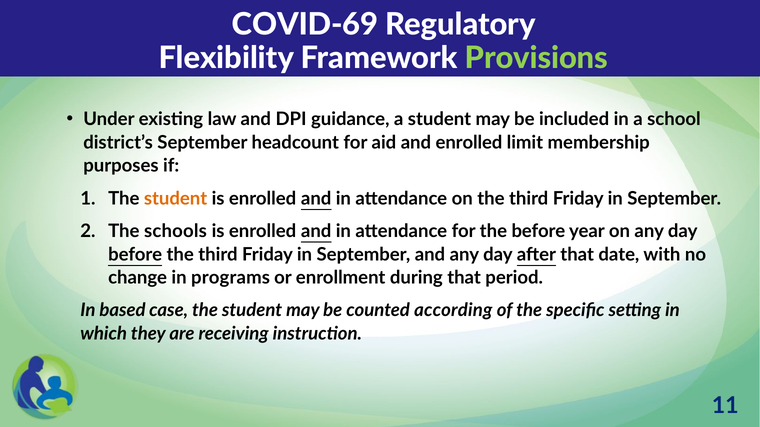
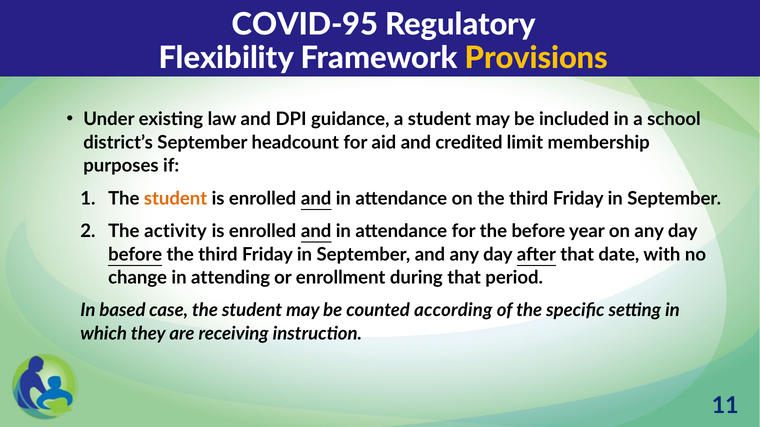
COVID-69: COVID-69 -> COVID-95
Provisions colour: light green -> yellow
and enrolled: enrolled -> credited
schools: schools -> activity
programs: programs -> attending
